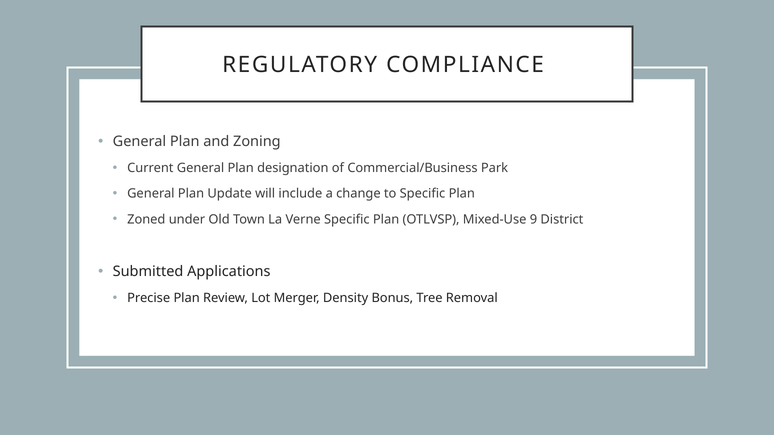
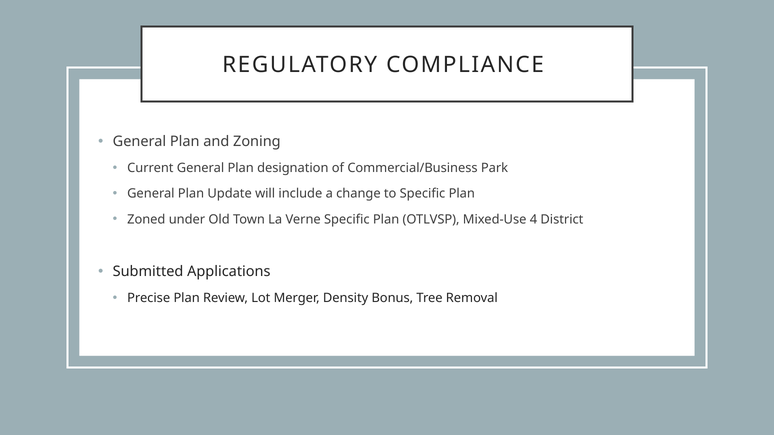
9: 9 -> 4
